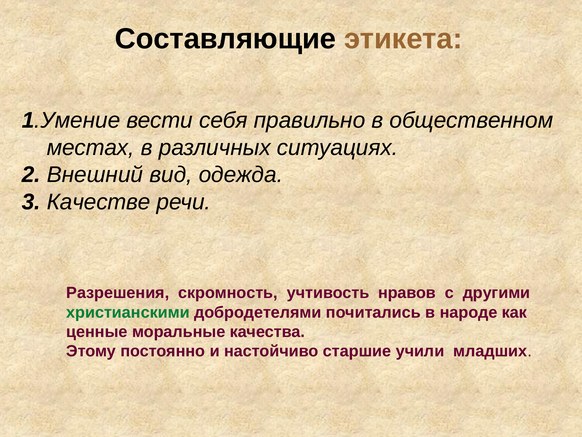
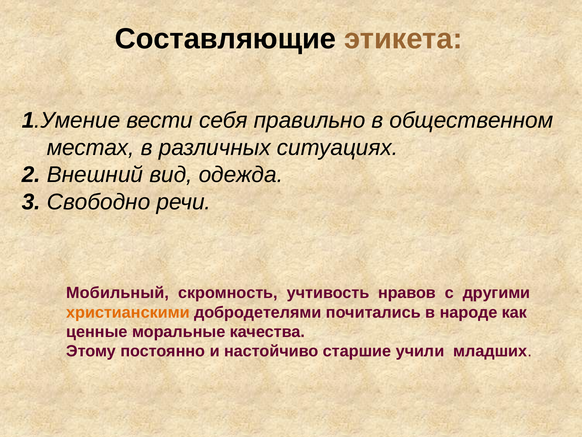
Качестве: Качестве -> Свободно
Разрешения: Разрешения -> Мобильный
христианскими colour: green -> orange
